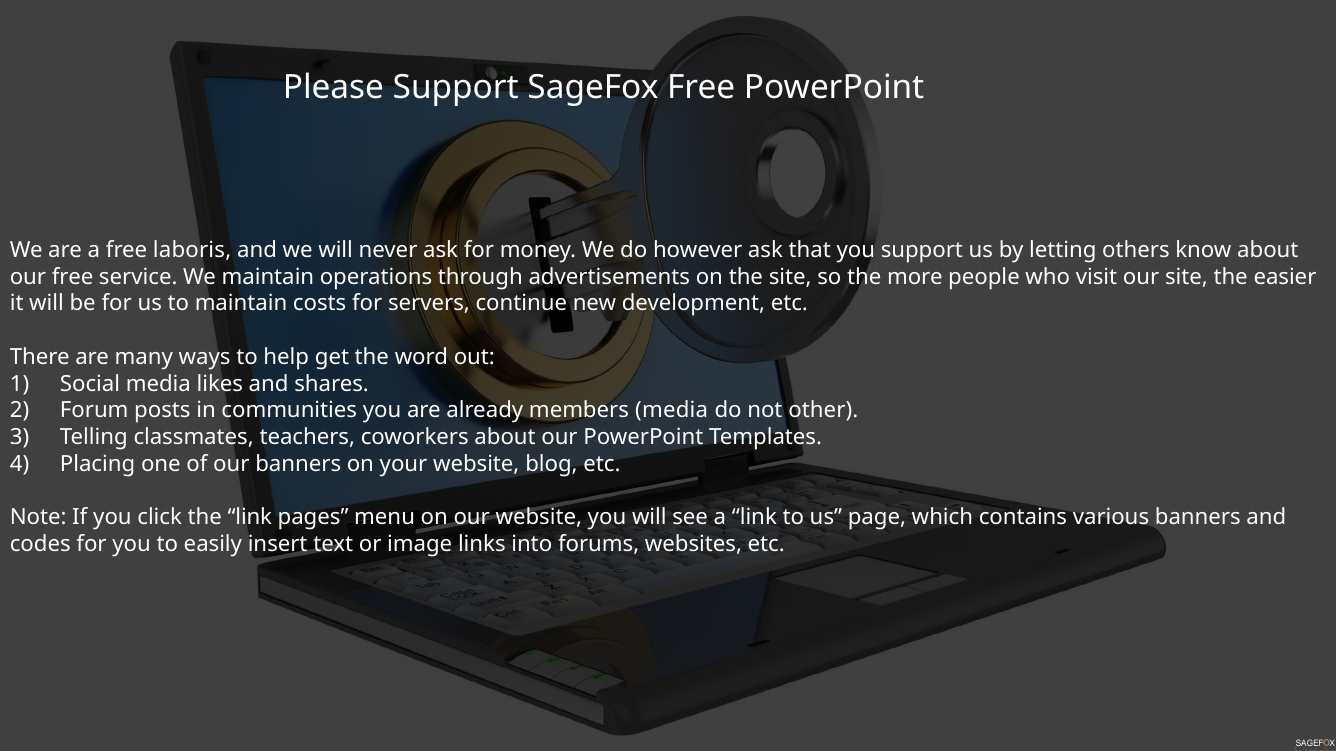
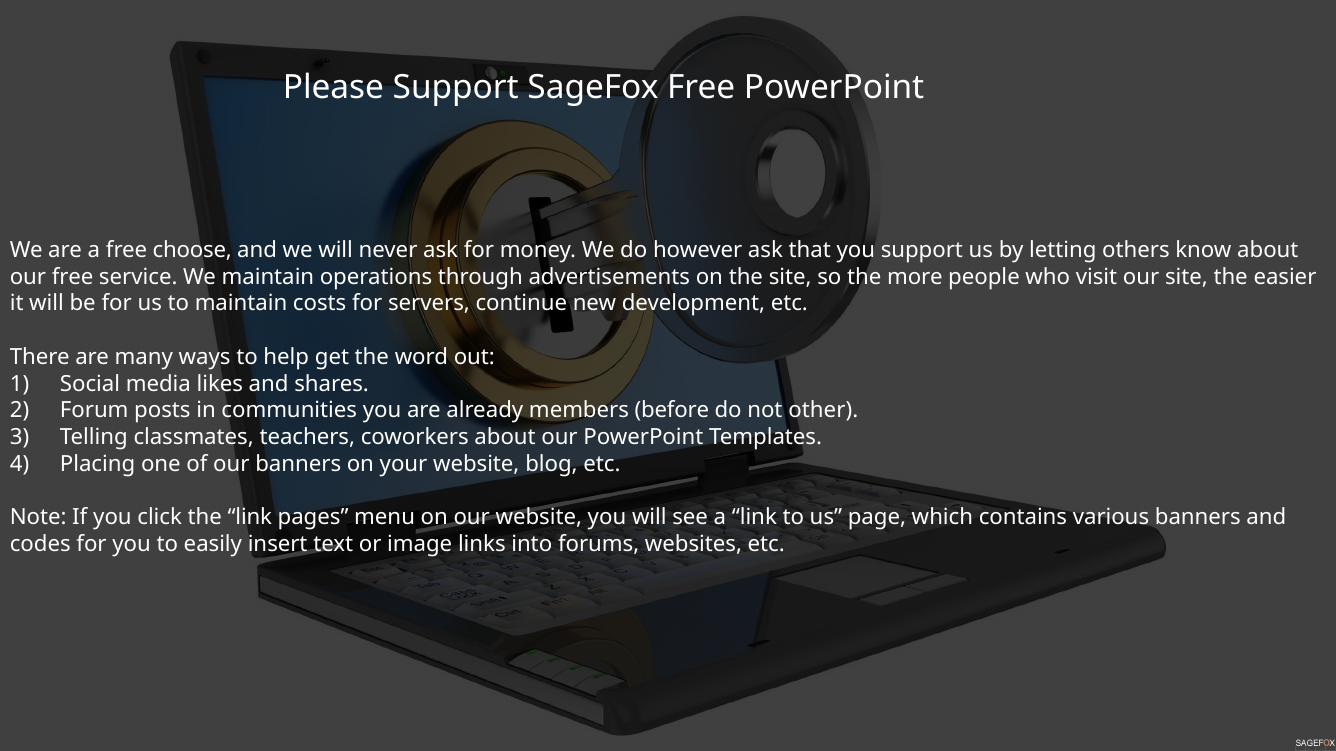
laboris: laboris -> choose
members media: media -> before
